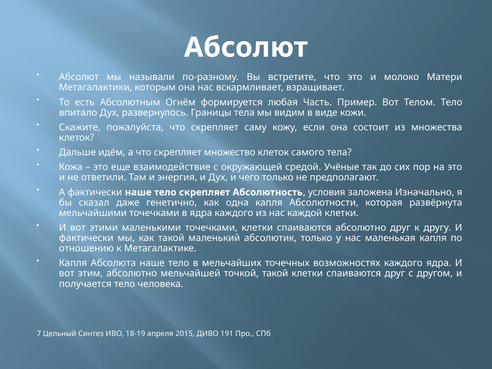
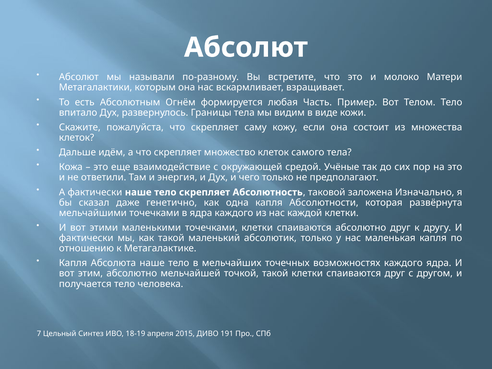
условия: условия -> таковой
